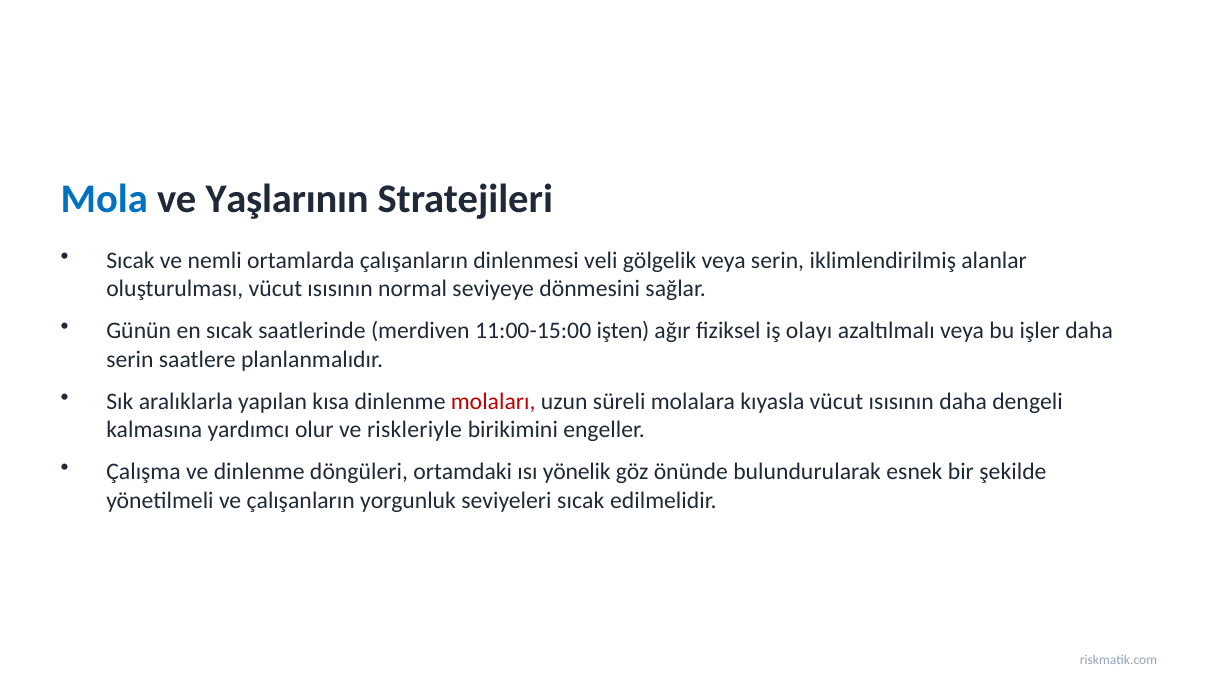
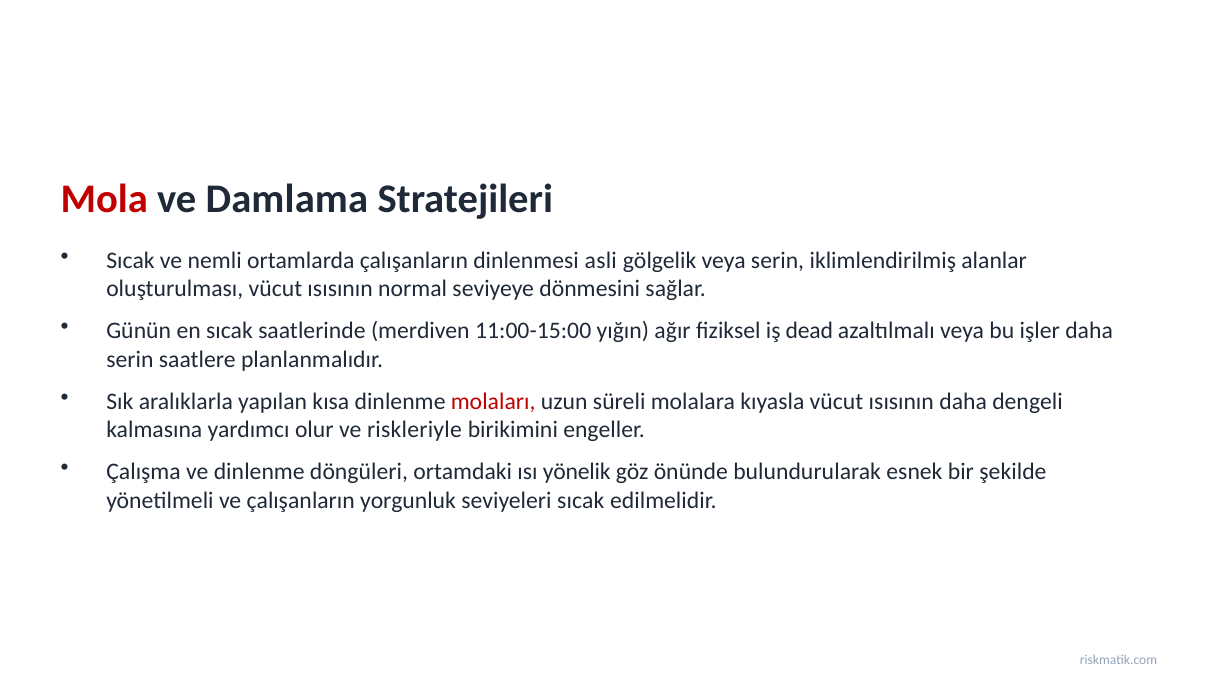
Mola colour: blue -> red
Yaşlarının: Yaşlarının -> Damlama
veli: veli -> asli
işten: işten -> yığın
olayı: olayı -> dead
